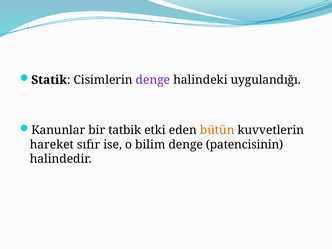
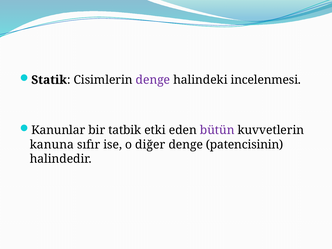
uygulandığı: uygulandığı -> incelenmesi
bütün colour: orange -> purple
hareket: hareket -> kanuna
bilim: bilim -> diğer
